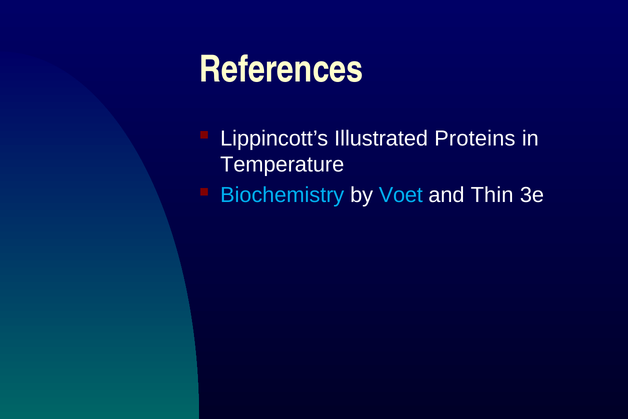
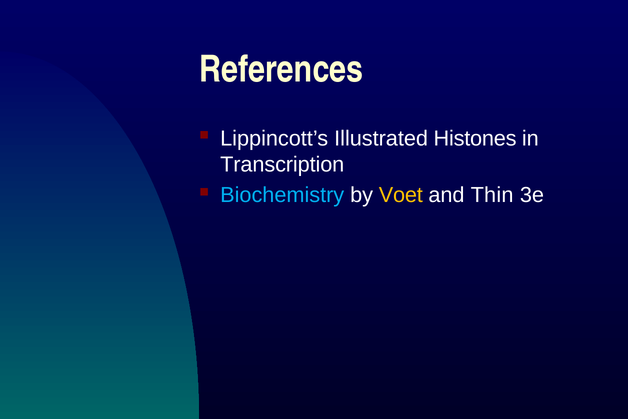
Proteins: Proteins -> Histones
Temperature: Temperature -> Transcription
Voet colour: light blue -> yellow
